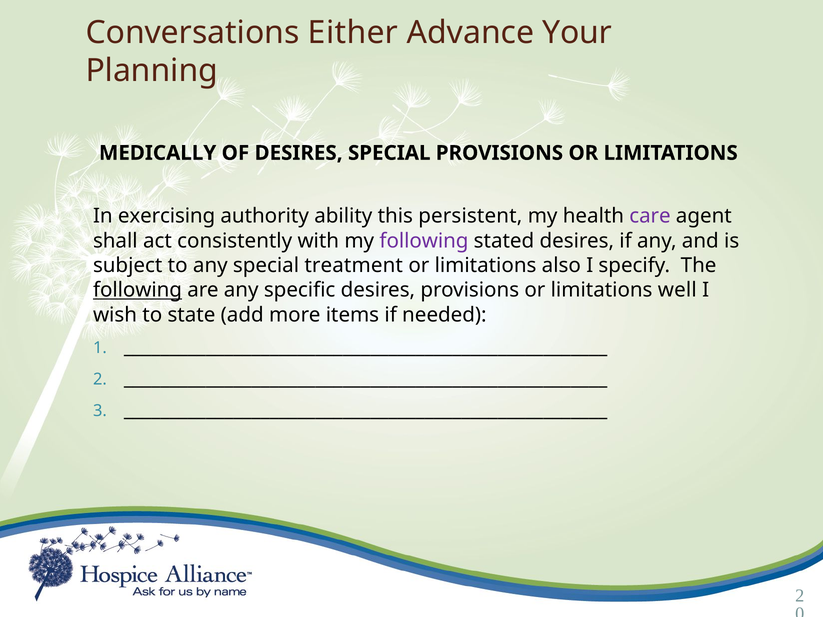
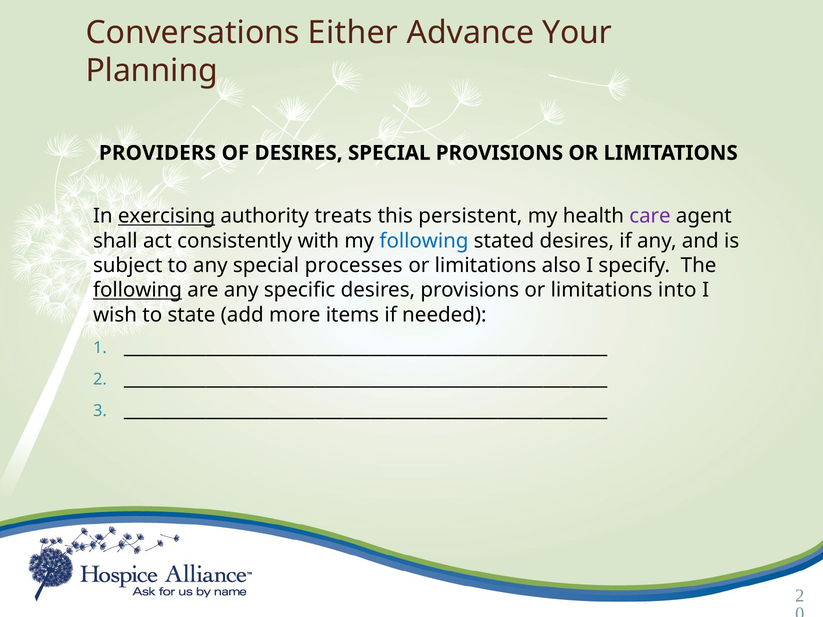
MEDICALLY: MEDICALLY -> PROVIDERS
exercising underline: none -> present
ability: ability -> treats
following at (424, 241) colour: purple -> blue
treatment: treatment -> processes
well: well -> into
